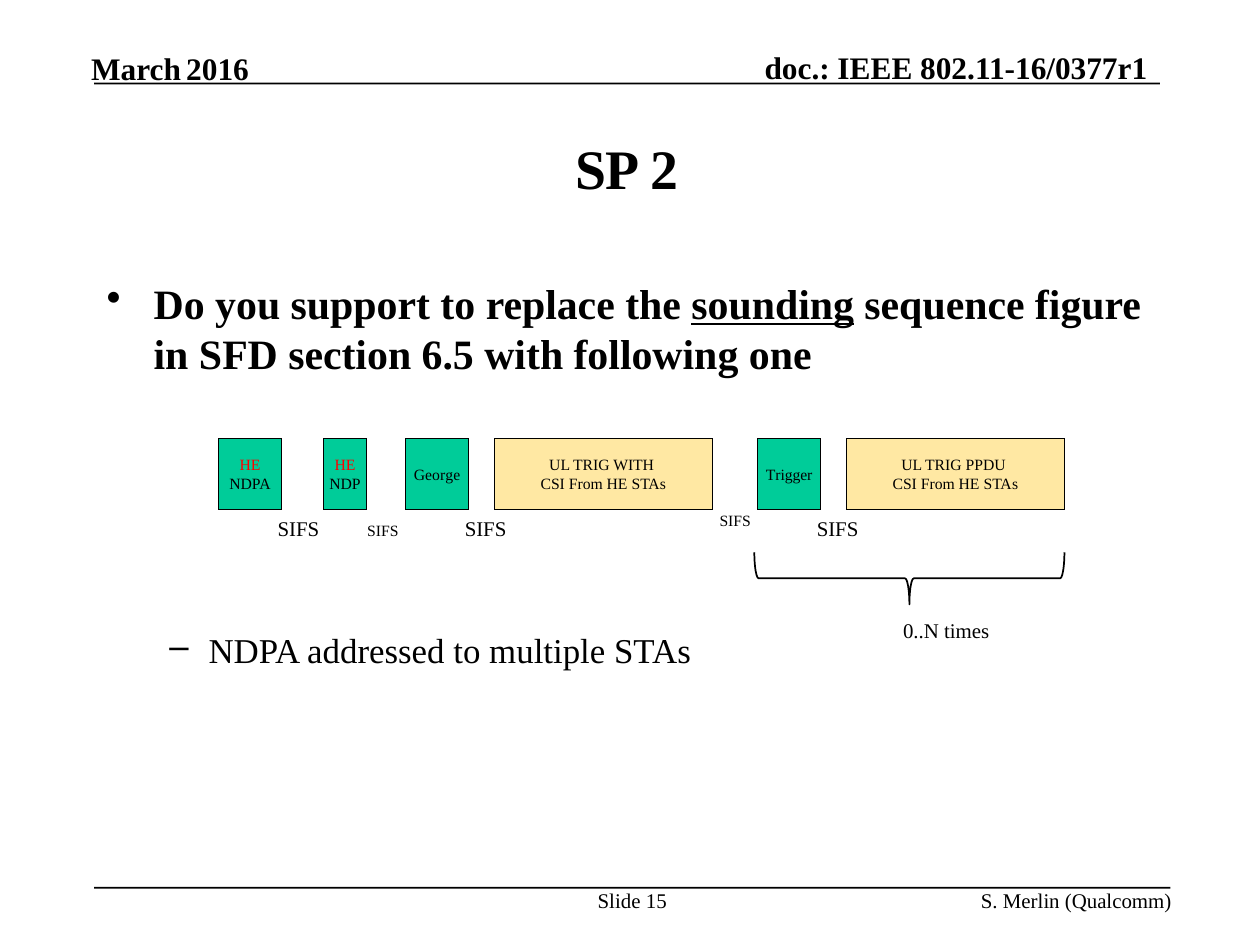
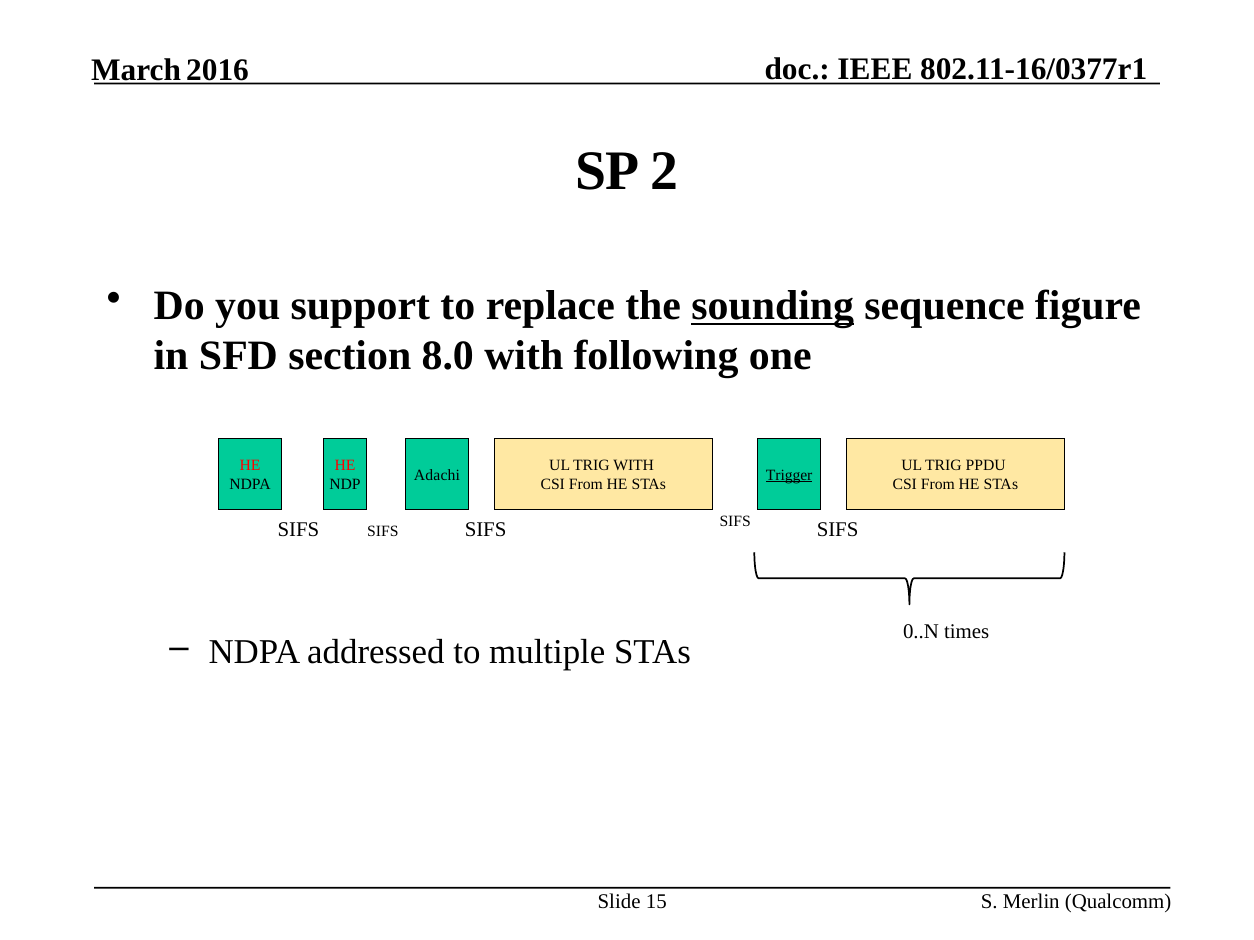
6.5: 6.5 -> 8.0
George: George -> Adachi
Trigger underline: none -> present
